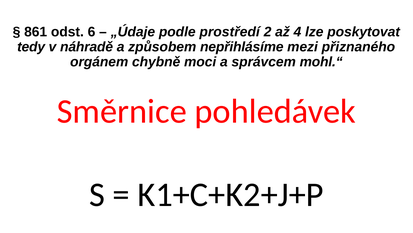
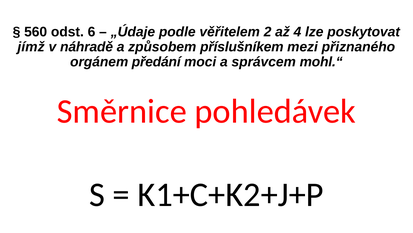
861: 861 -> 560
prostředí: prostředí -> věřitelem
tedy: tedy -> jímž
nepřihlásíme: nepřihlásíme -> příslušníkem
chybně: chybně -> předání
